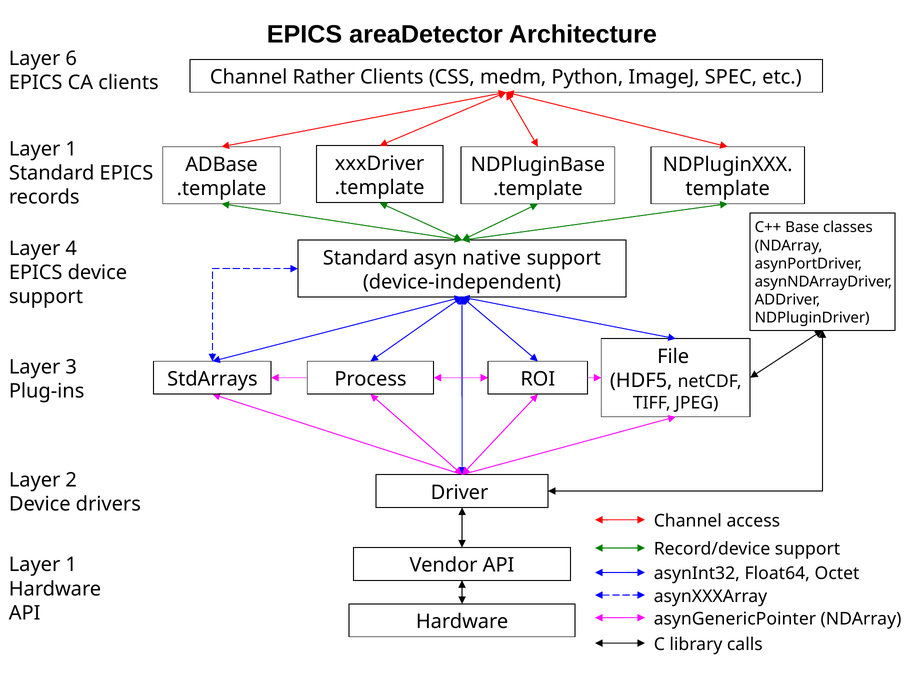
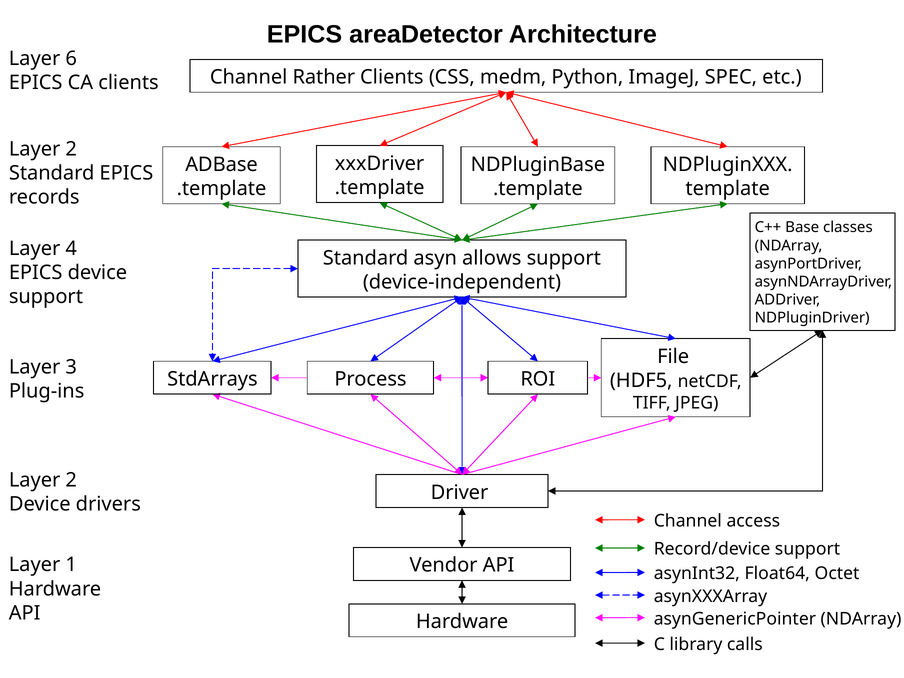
1 at (71, 149): 1 -> 2
native: native -> allows
